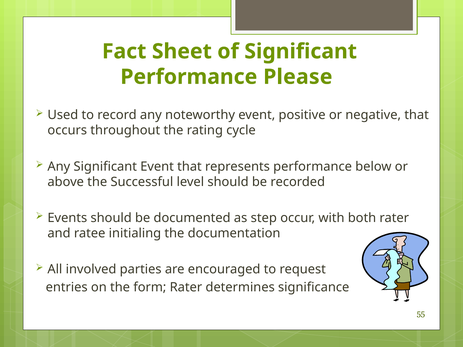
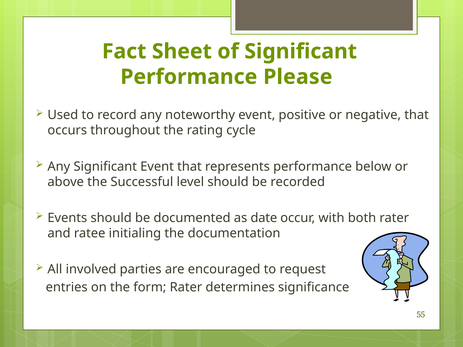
step: step -> date
